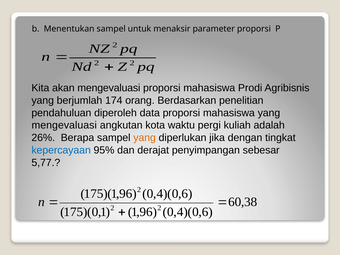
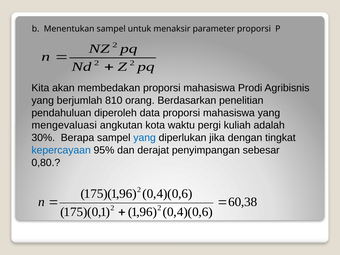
akan mengevaluasi: mengevaluasi -> membedakan
174: 174 -> 810
26%: 26% -> 30%
yang at (145, 138) colour: orange -> blue
5,77: 5,77 -> 0,80
